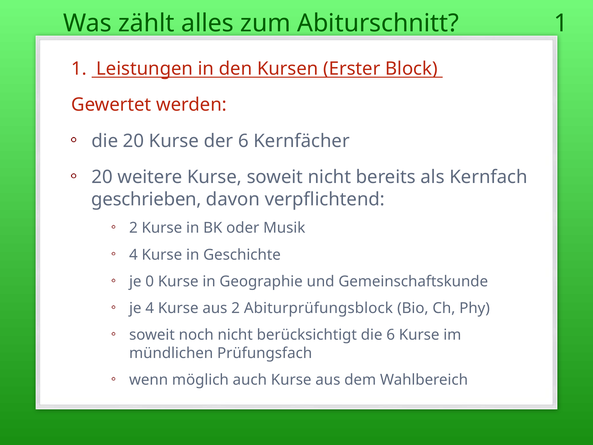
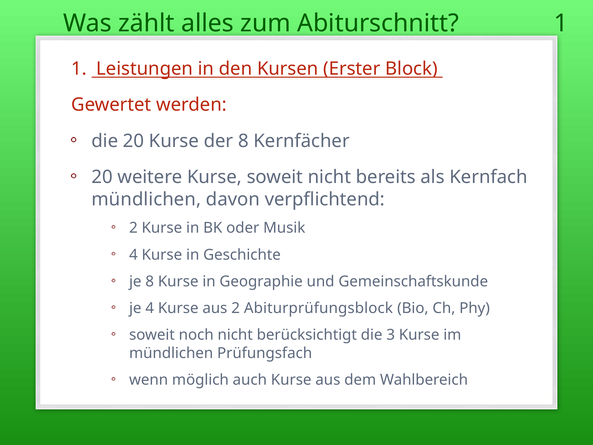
der 6: 6 -> 8
geschrieben at (146, 199): geschrieben -> mündlichen
je 0: 0 -> 8
die 6: 6 -> 3
